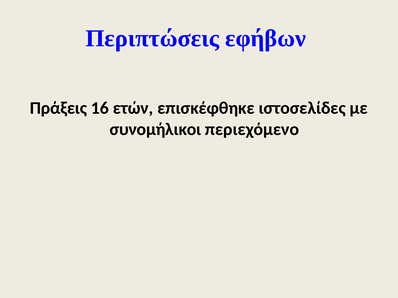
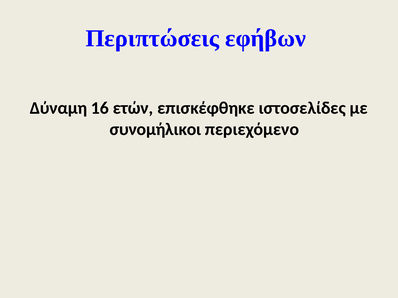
Πράξεις: Πράξεις -> Δύναμη
